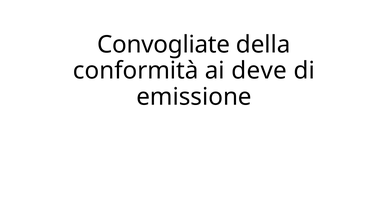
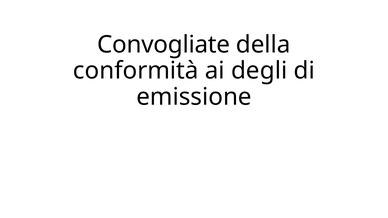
deve: deve -> degli
